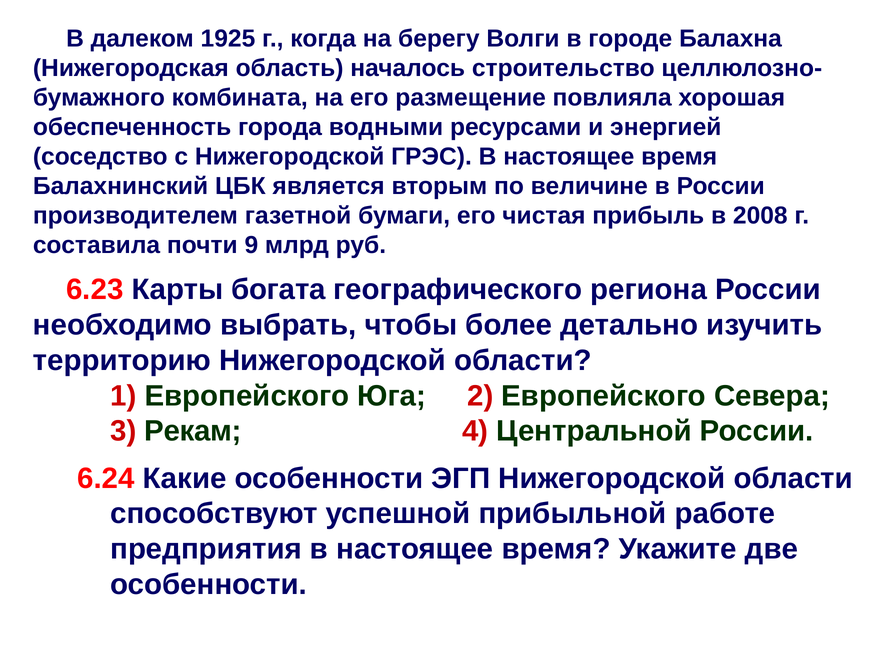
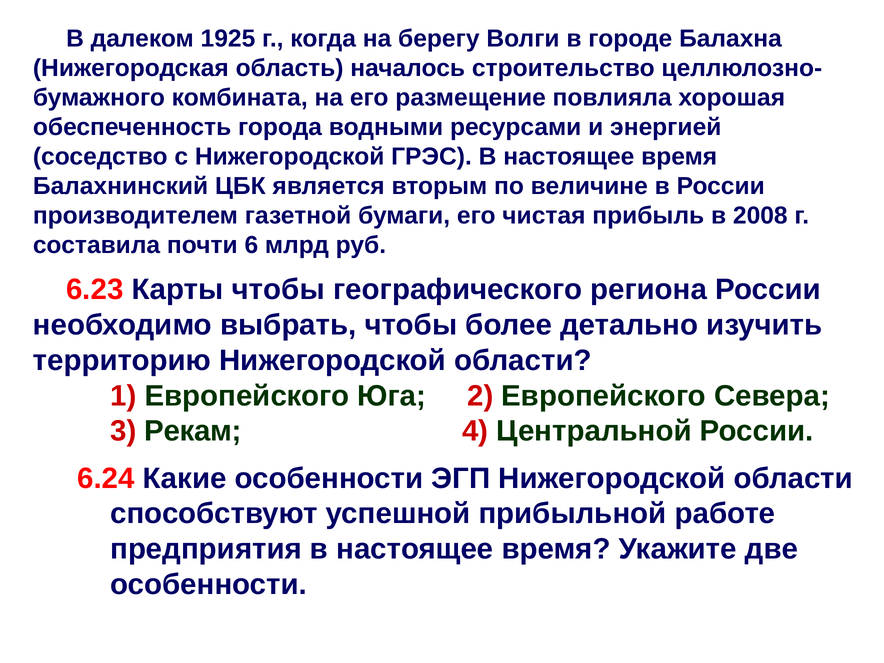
9: 9 -> 6
Карты богата: богата -> чтобы
